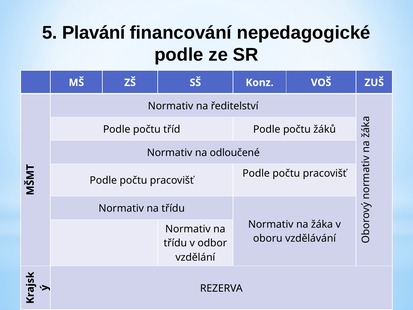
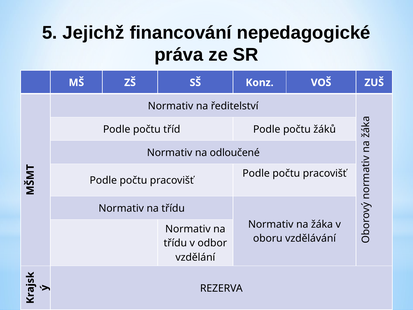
Plavání: Plavání -> Jejichž
podle at (179, 55): podle -> práva
